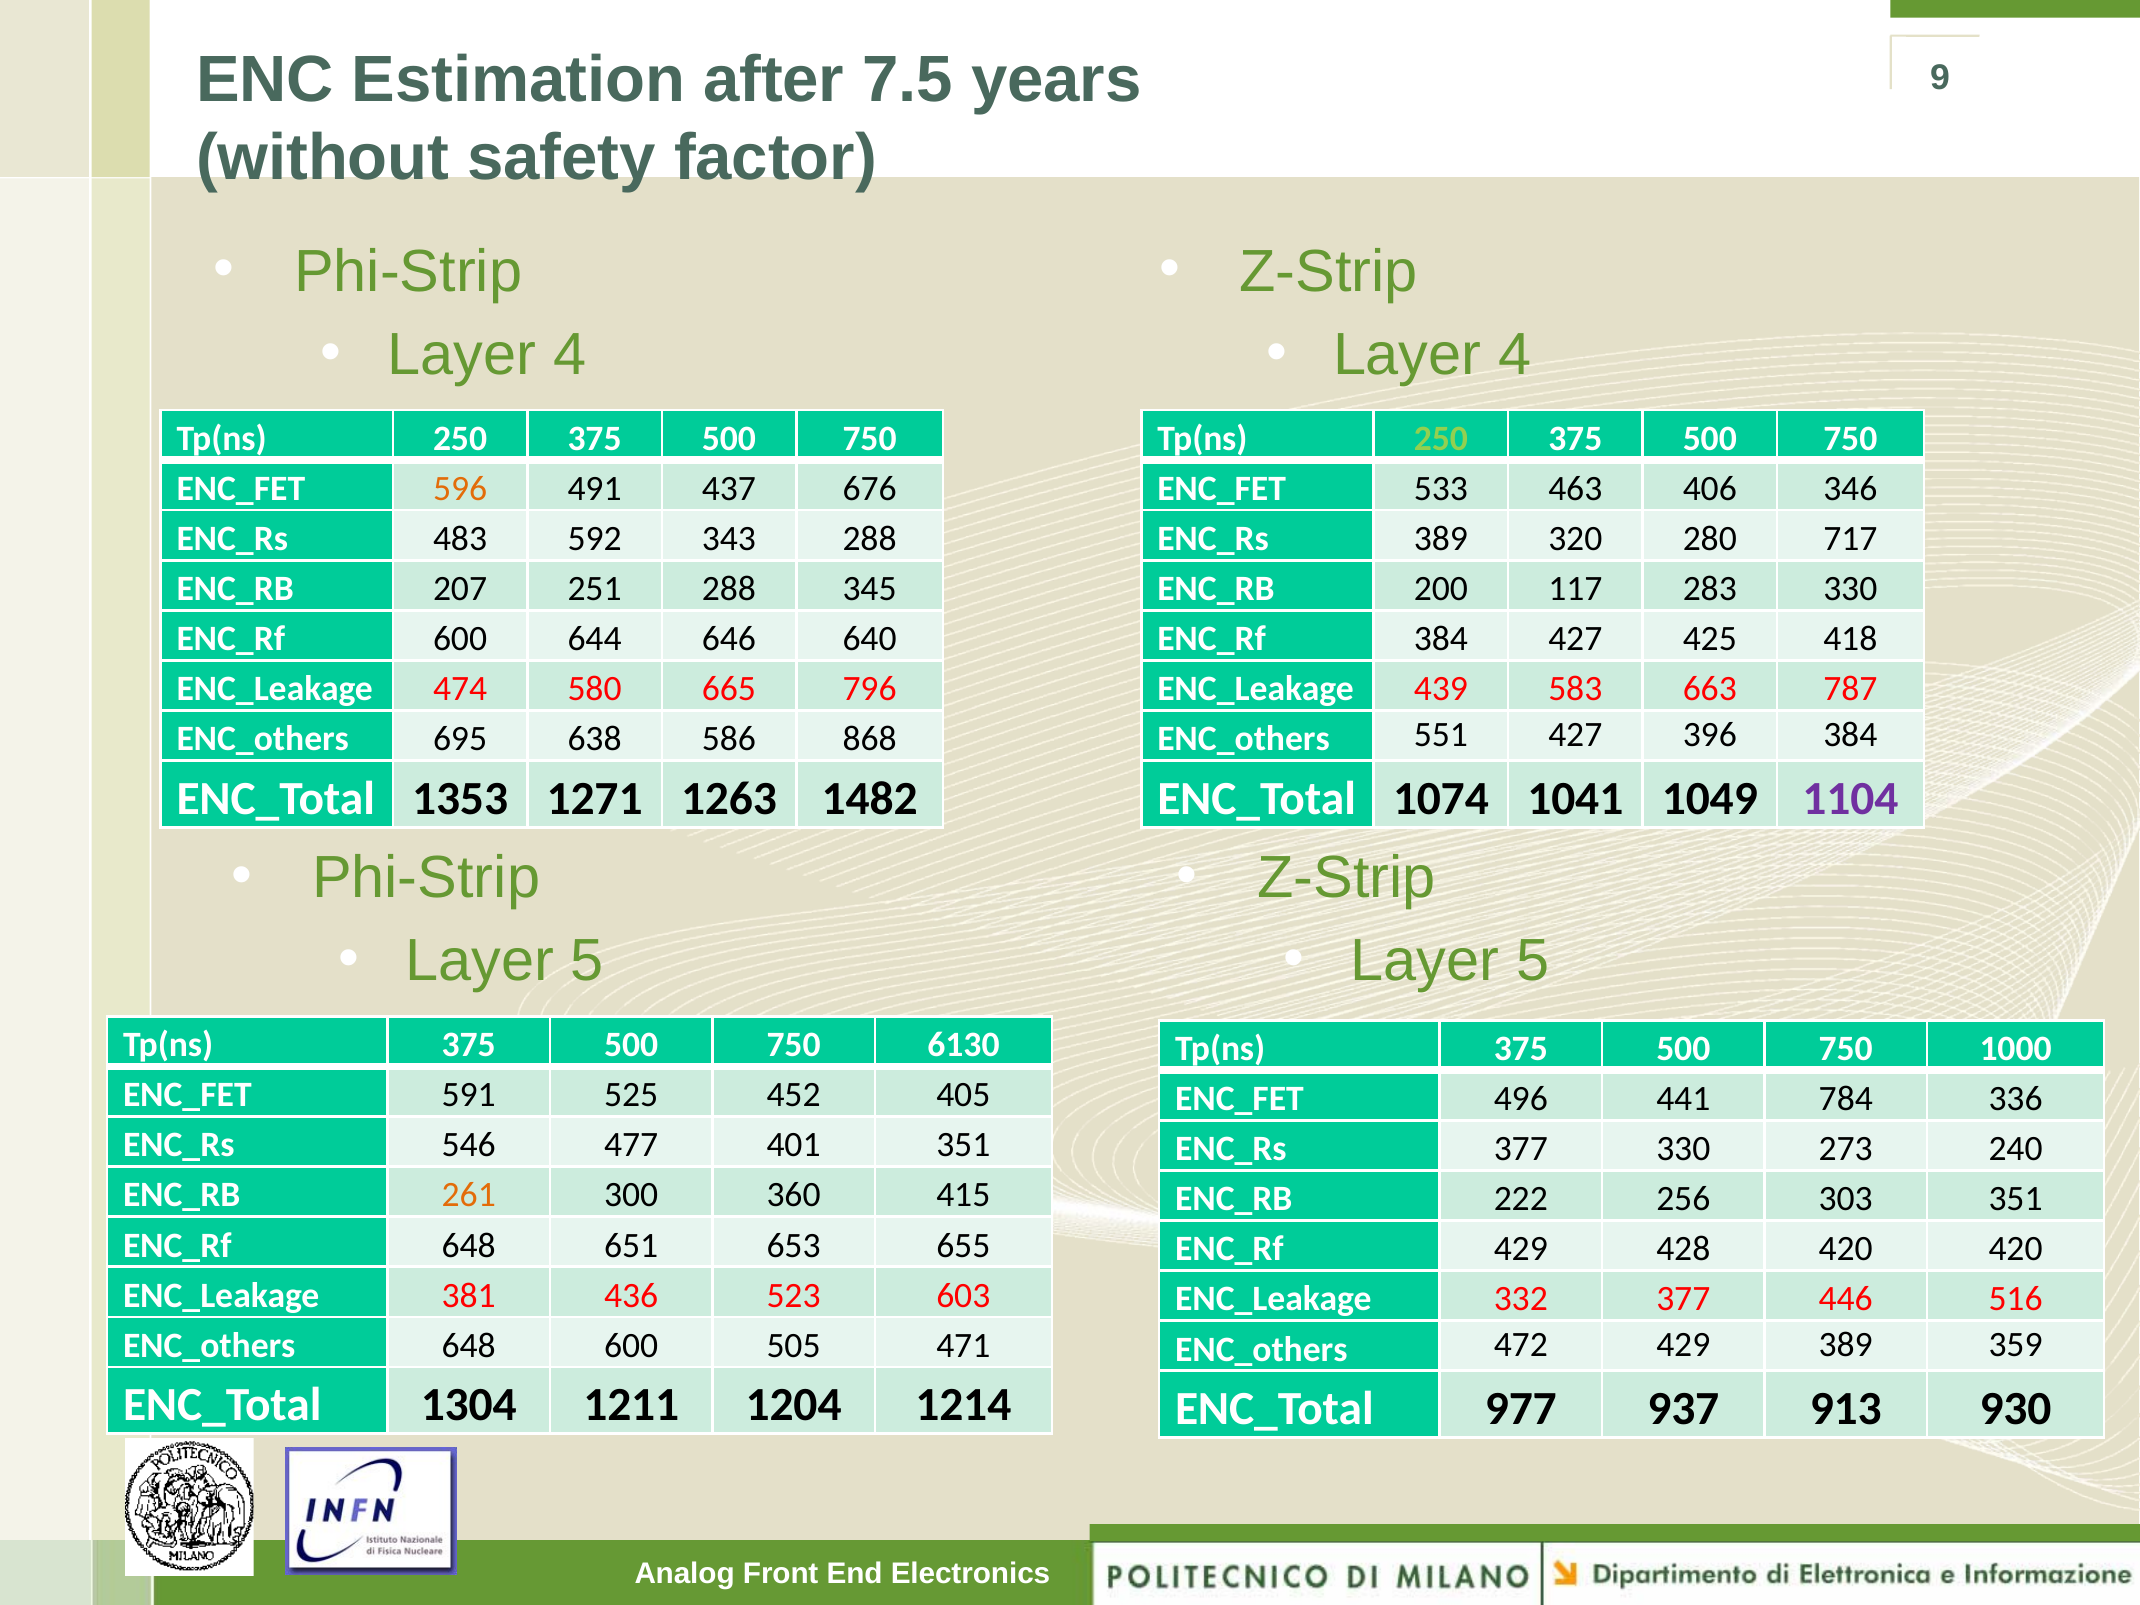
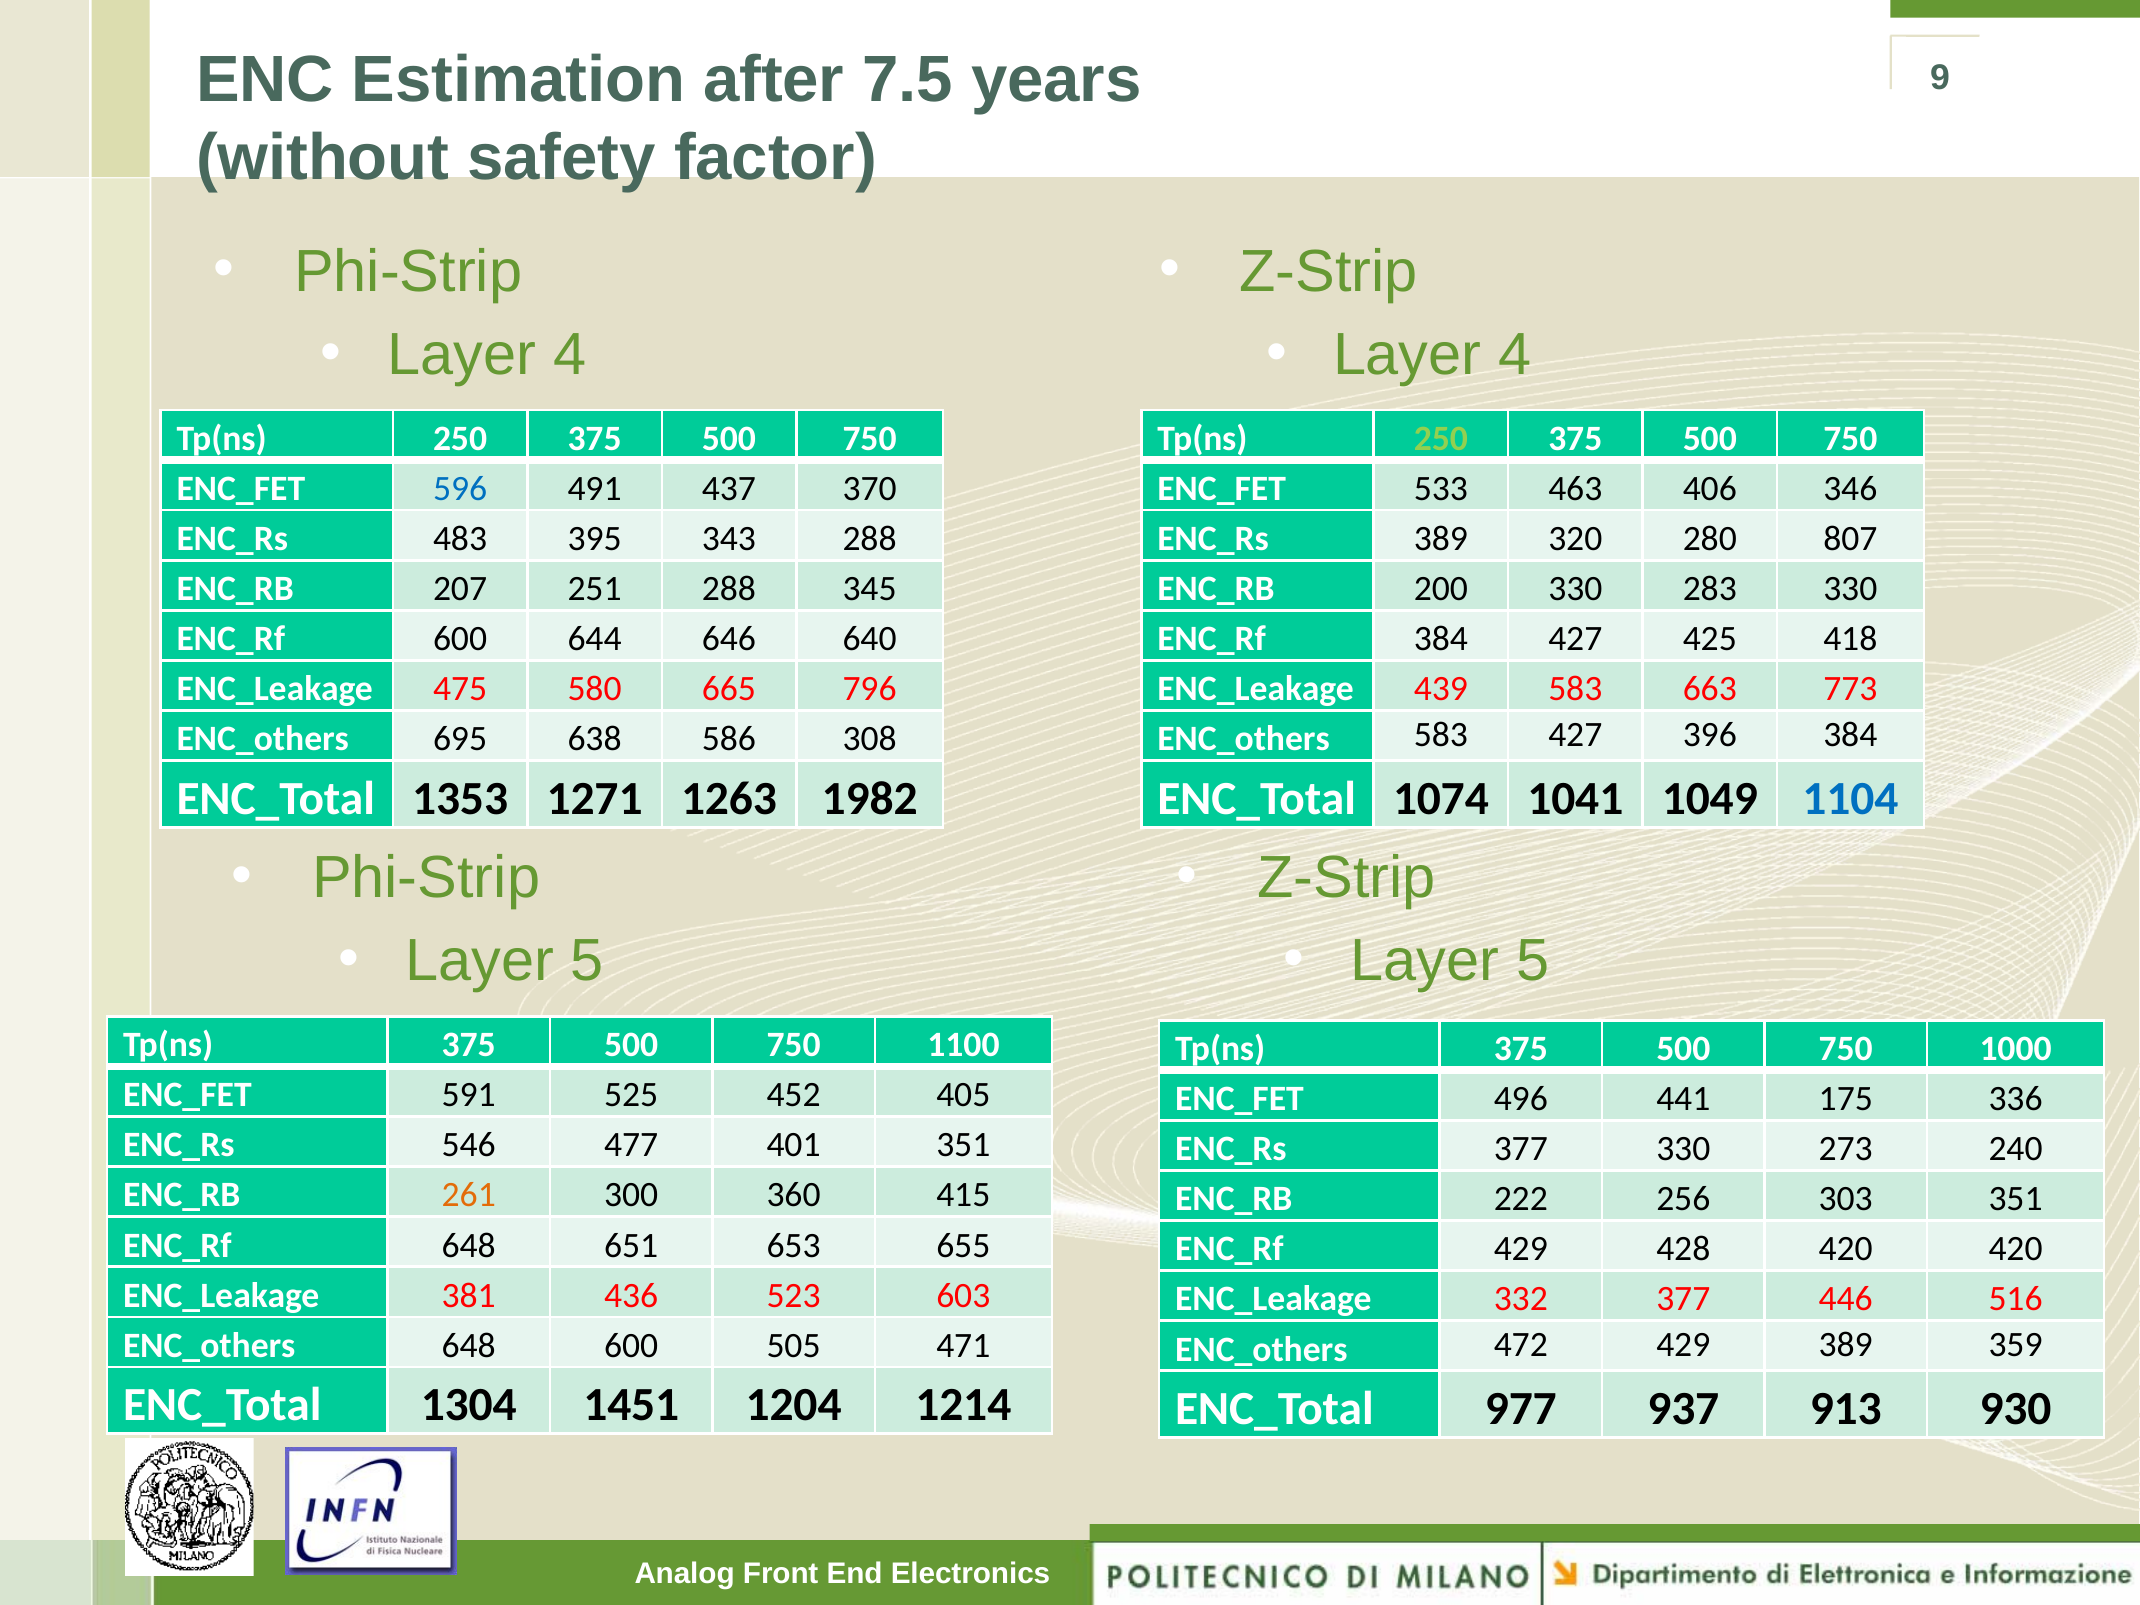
596 colour: orange -> blue
676: 676 -> 370
592: 592 -> 395
717: 717 -> 807
200 117: 117 -> 330
474: 474 -> 475
787: 787 -> 773
868: 868 -> 308
551 at (1441, 735): 551 -> 583
1482: 1482 -> 1982
1104 colour: purple -> blue
6130: 6130 -> 1100
784: 784 -> 175
1211: 1211 -> 1451
